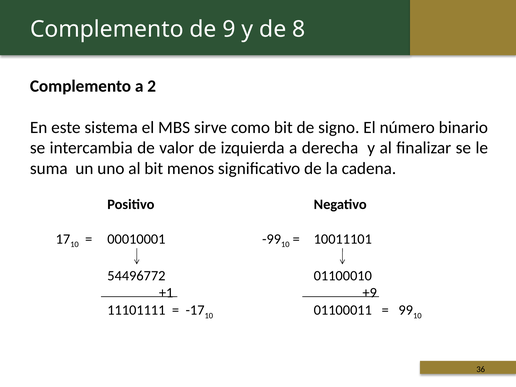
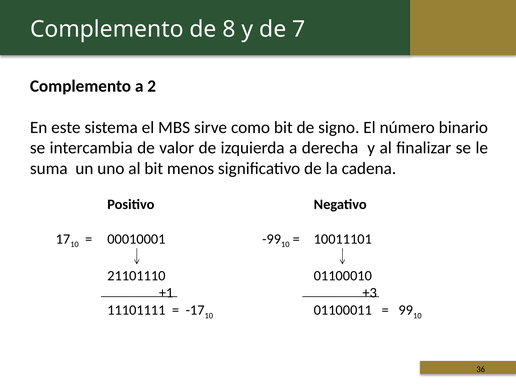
9: 9 -> 8
8: 8 -> 7
54496772: 54496772 -> 21101110
+9: +9 -> +3
